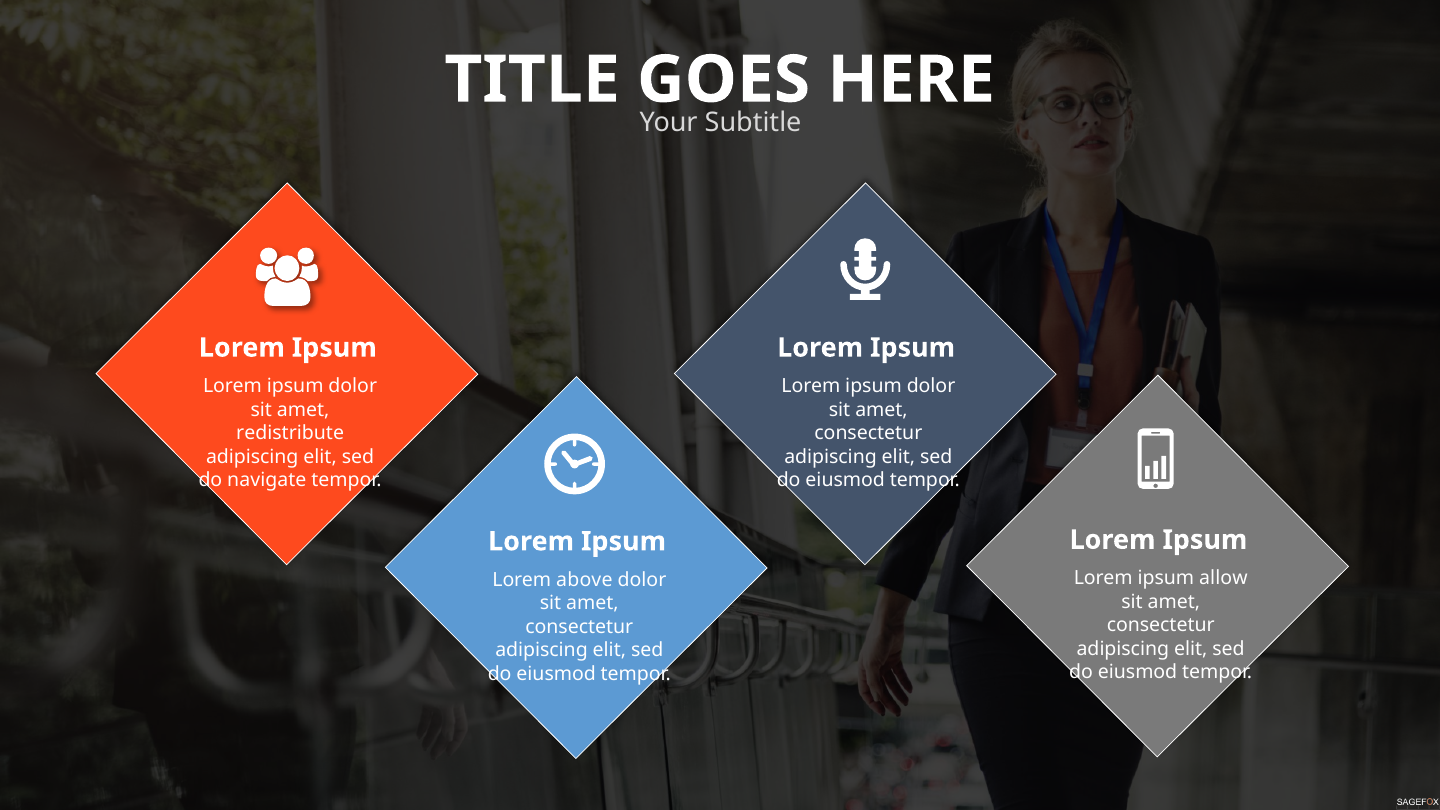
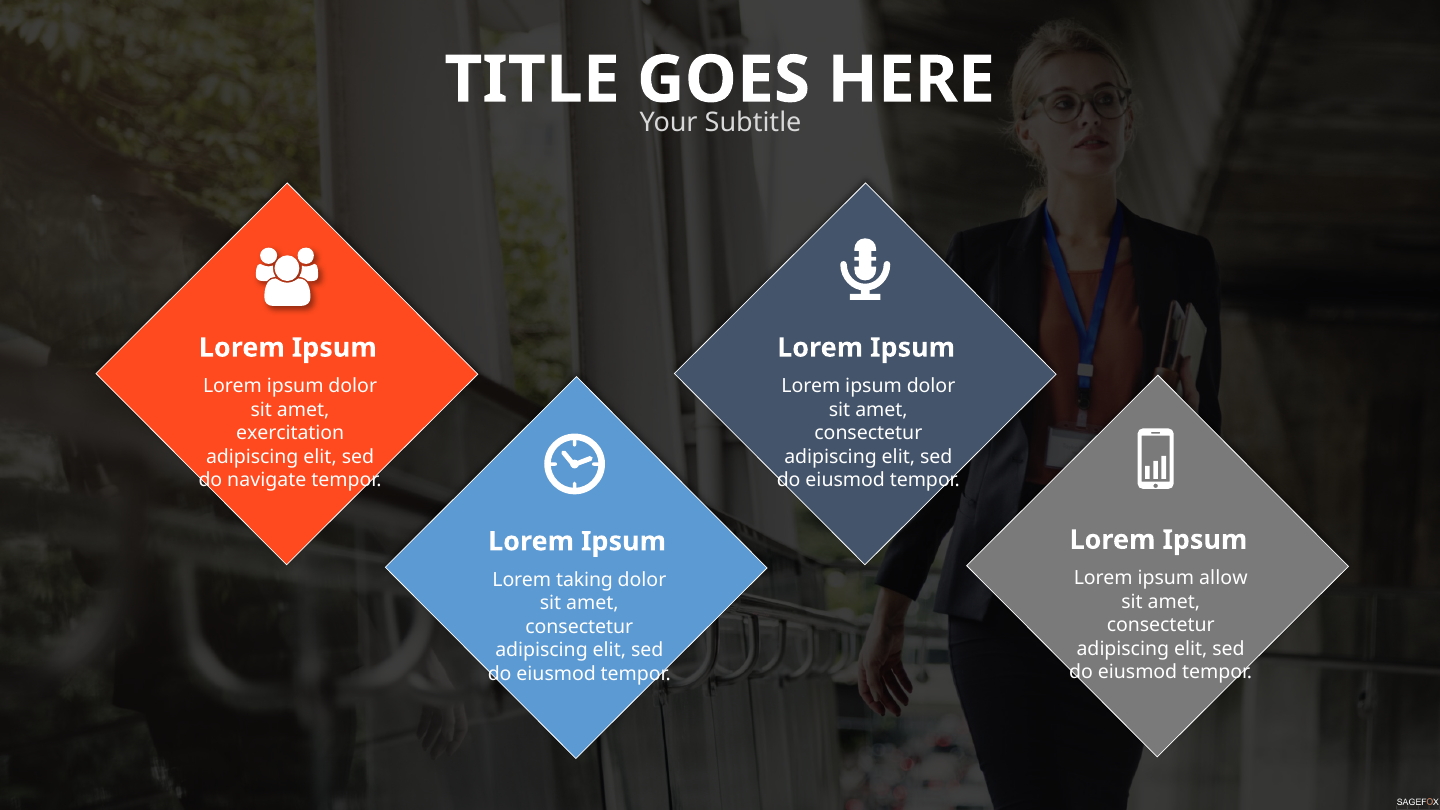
redistribute: redistribute -> exercitation
above: above -> taking
